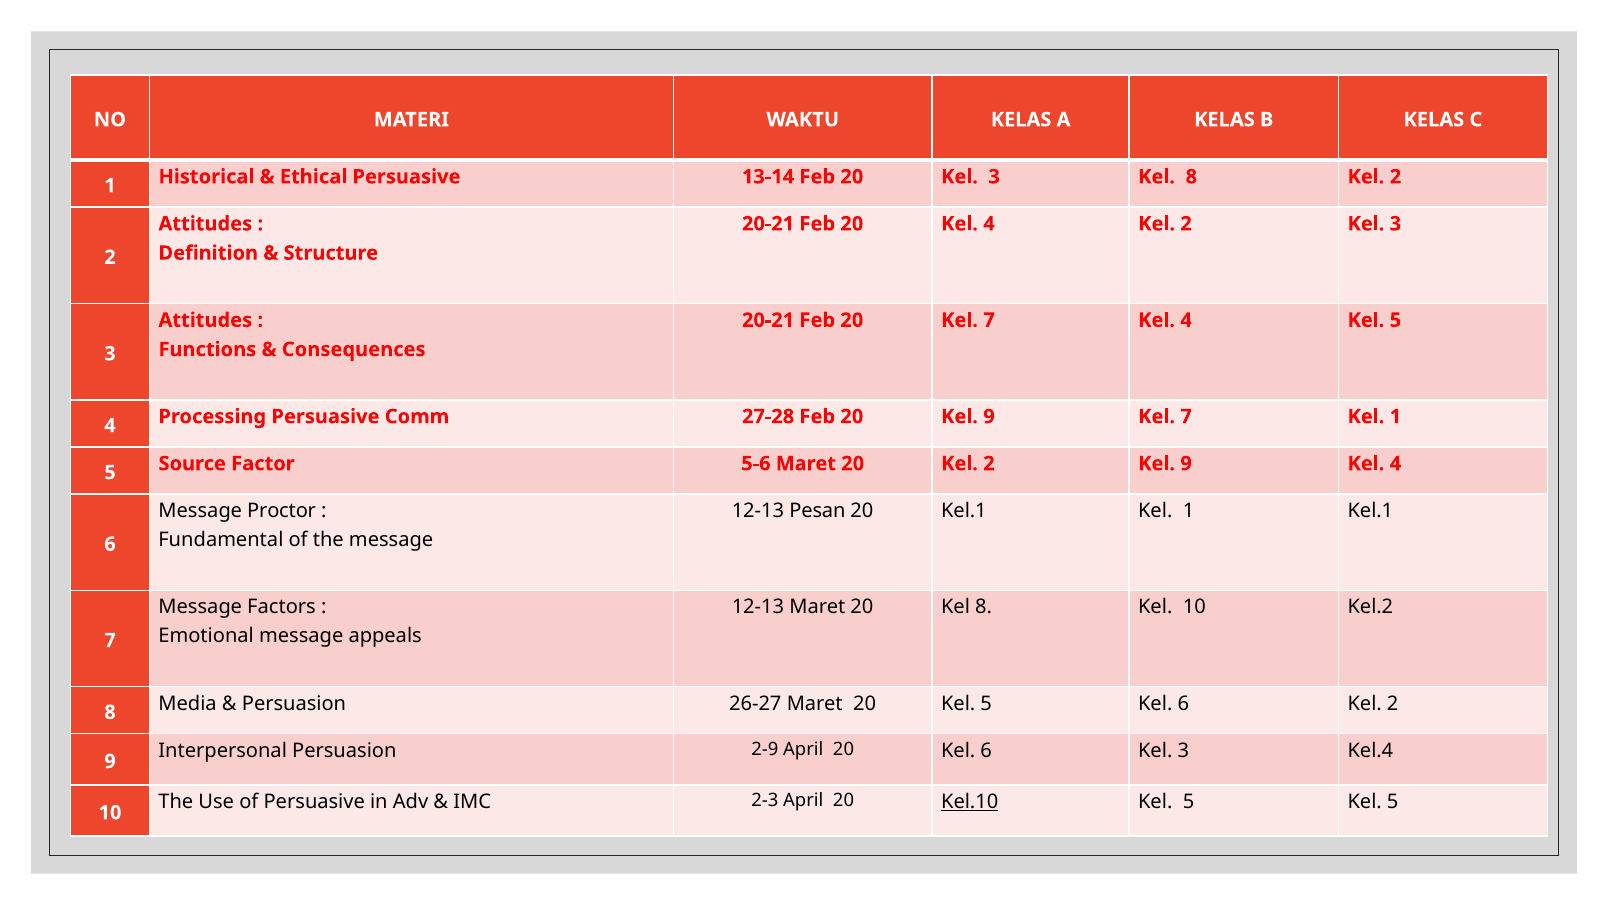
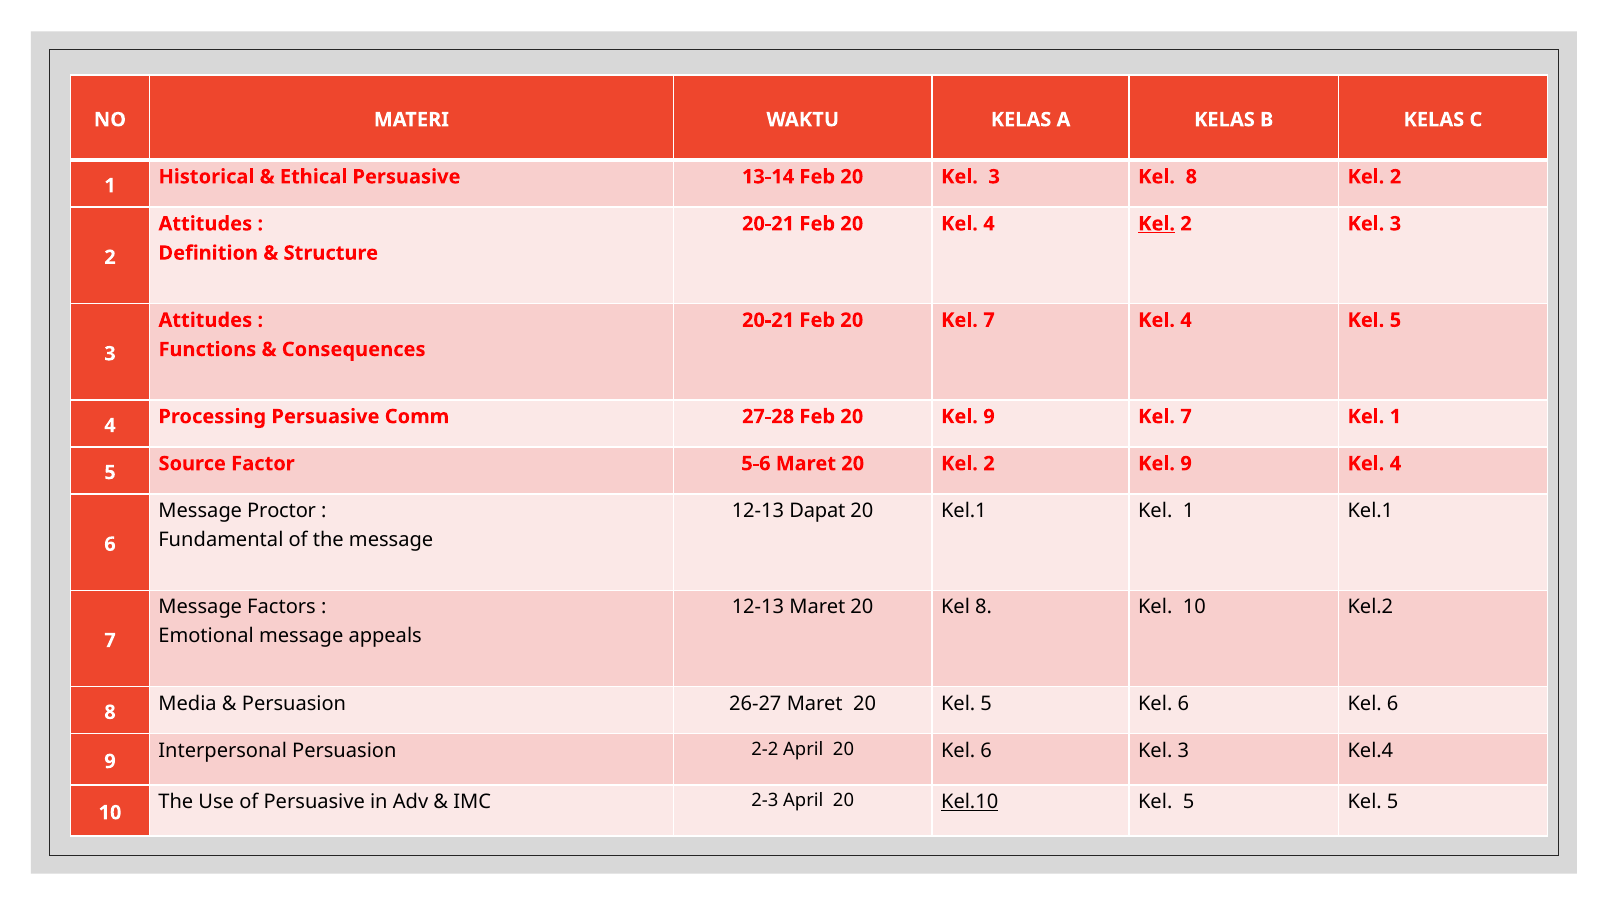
Kel at (1157, 224) underline: none -> present
Pesan: Pesan -> Dapat
6 Kel 2: 2 -> 6
2-9: 2-9 -> 2-2
